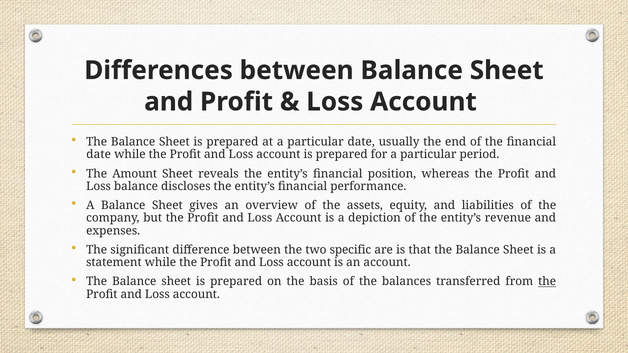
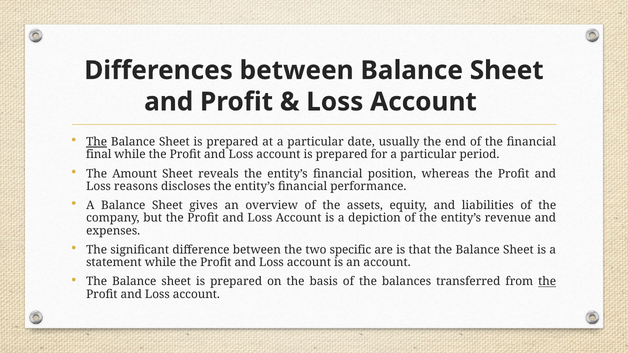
The at (97, 142) underline: none -> present
date at (99, 155): date -> final
Loss balance: balance -> reasons
